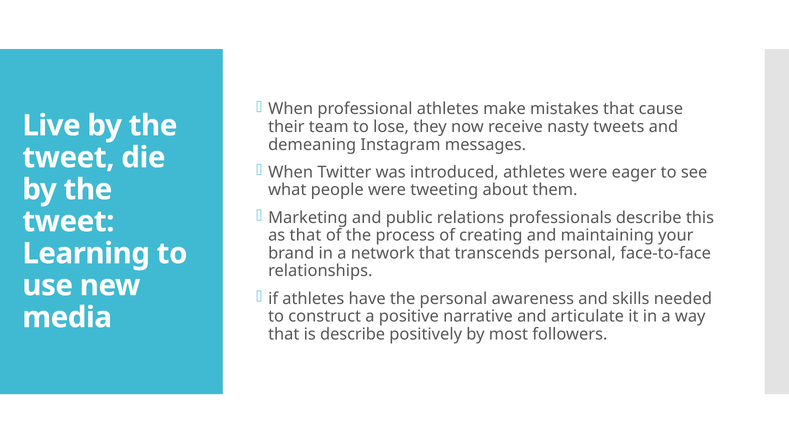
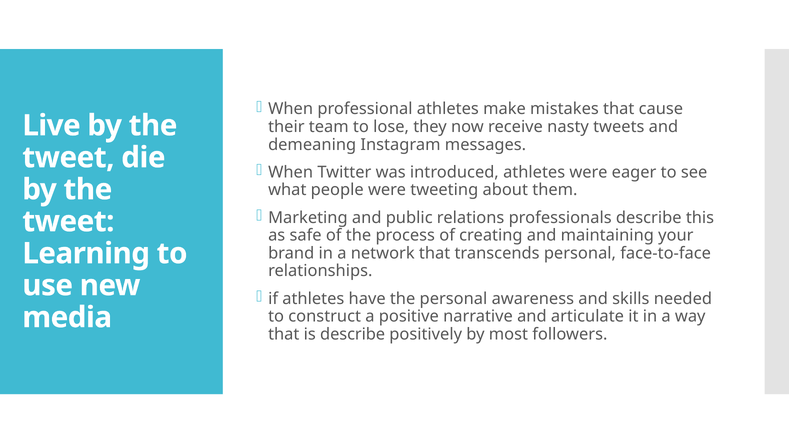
as that: that -> safe
